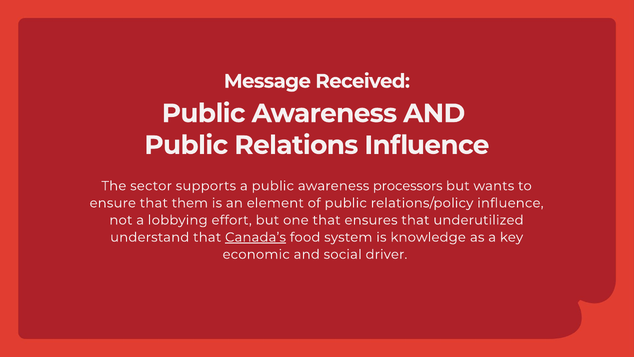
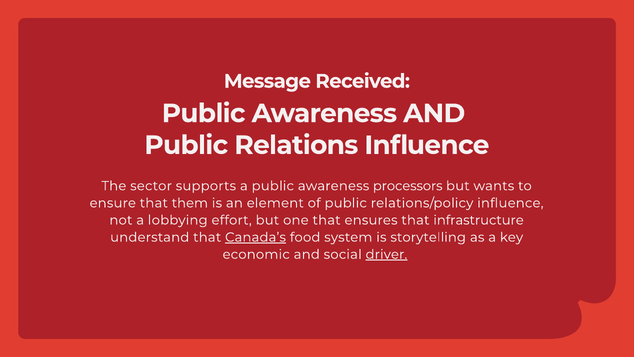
underutilized: underutilized -> infrastructure
knowledge: knowledge -> storytelling
driver underline: none -> present
